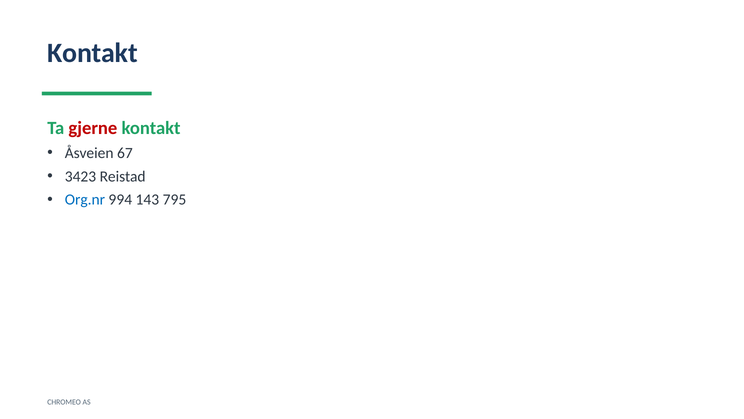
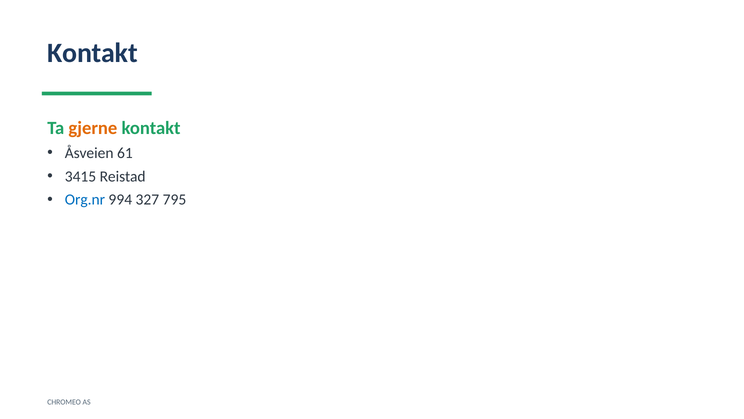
gjerne colour: red -> orange
67: 67 -> 61
3423: 3423 -> 3415
143: 143 -> 327
